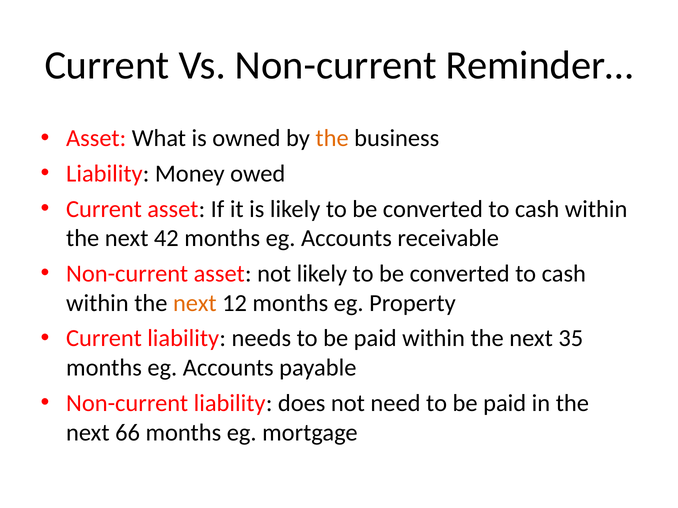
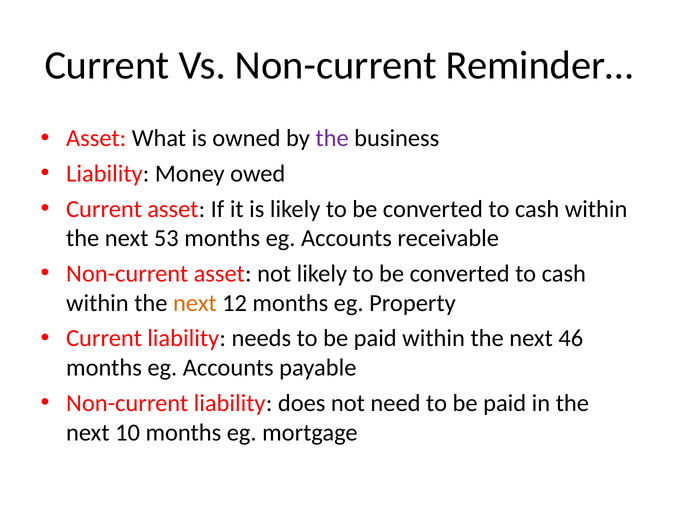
the at (332, 138) colour: orange -> purple
42: 42 -> 53
35: 35 -> 46
66: 66 -> 10
